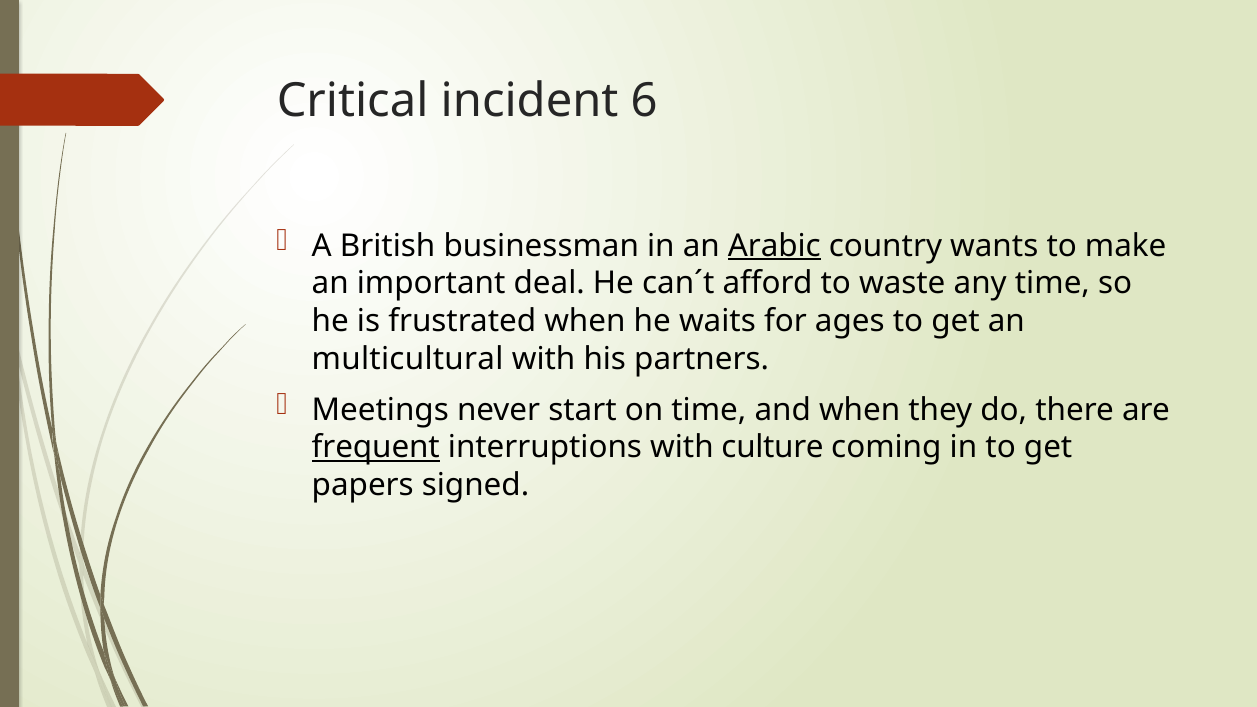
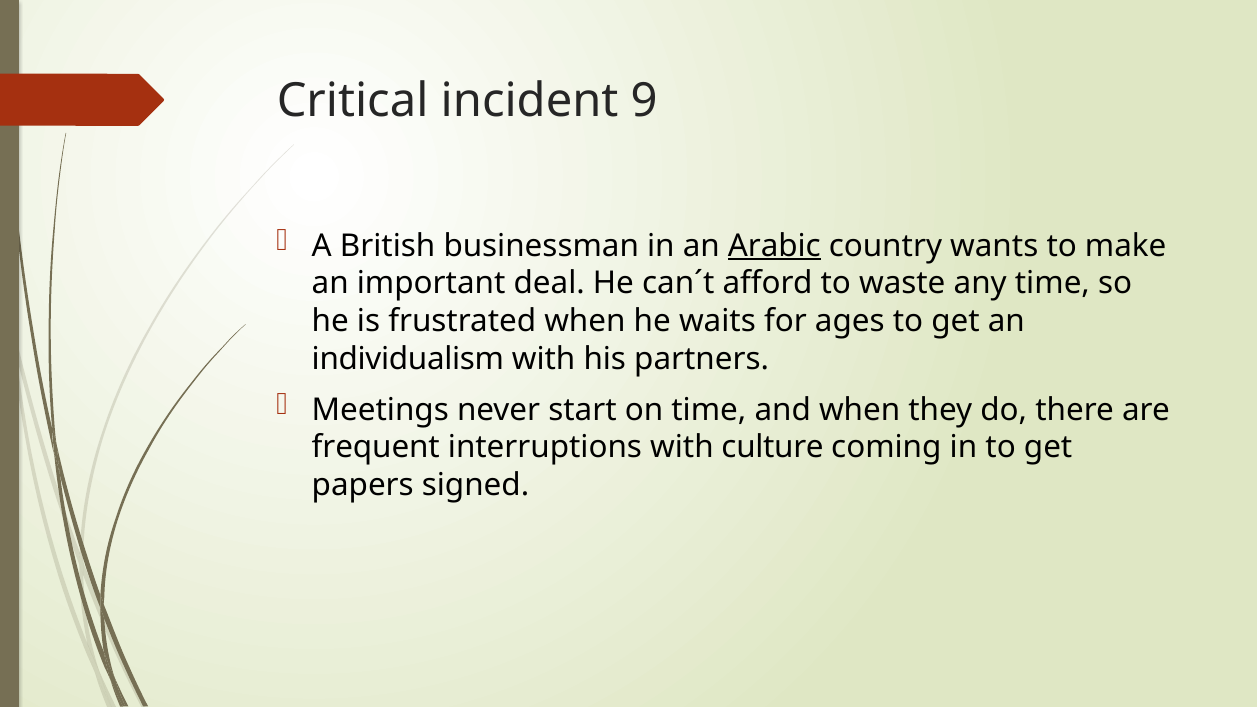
6: 6 -> 9
multicultural: multicultural -> individualism
frequent underline: present -> none
